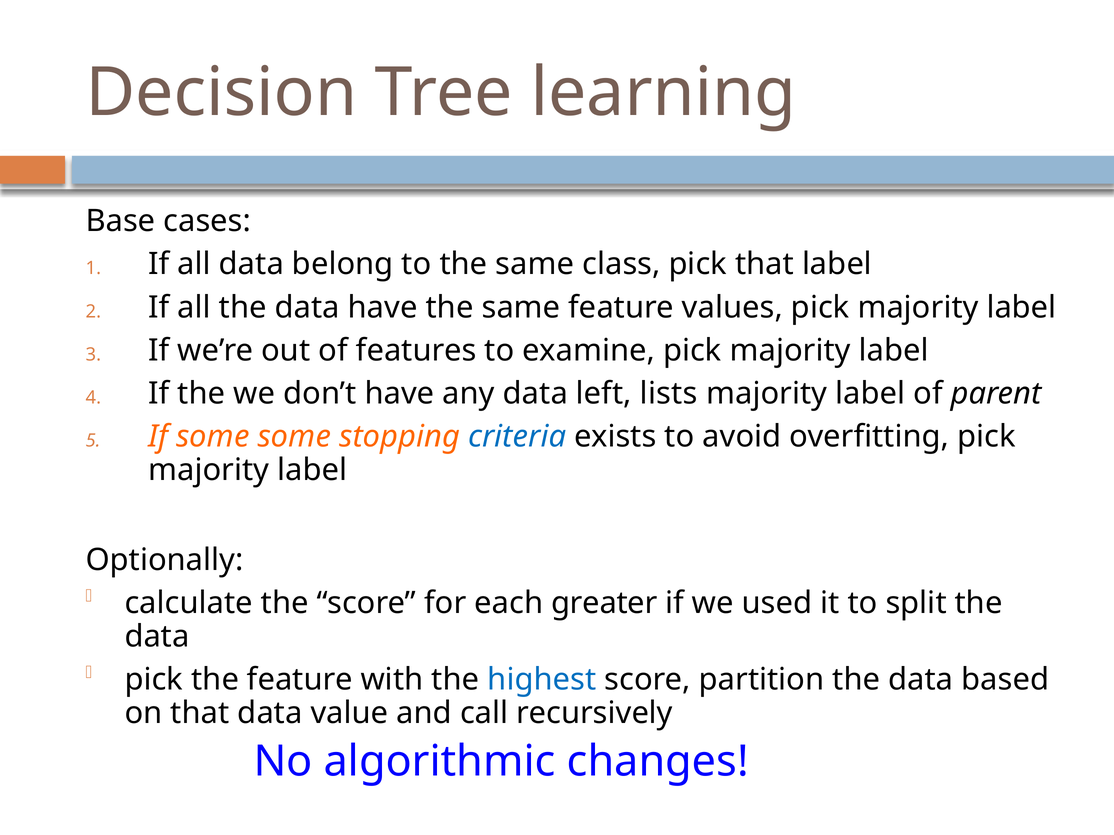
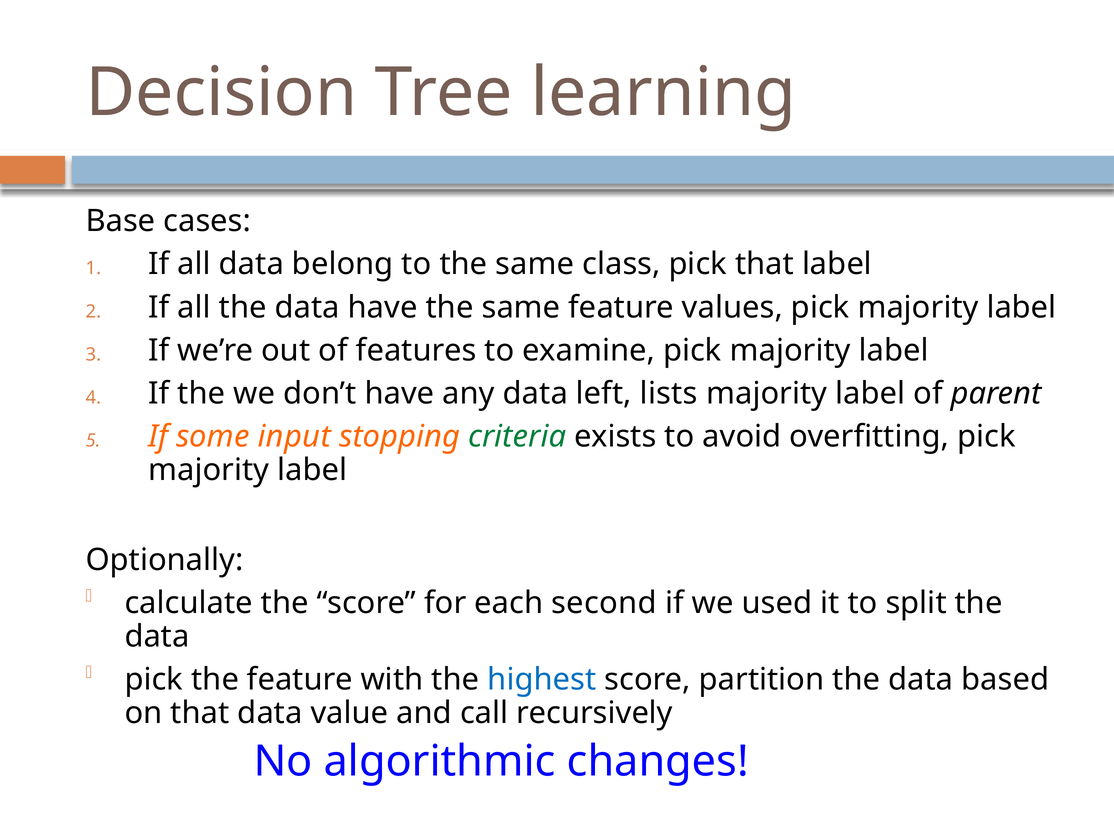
some some: some -> input
criteria colour: blue -> green
greater: greater -> second
